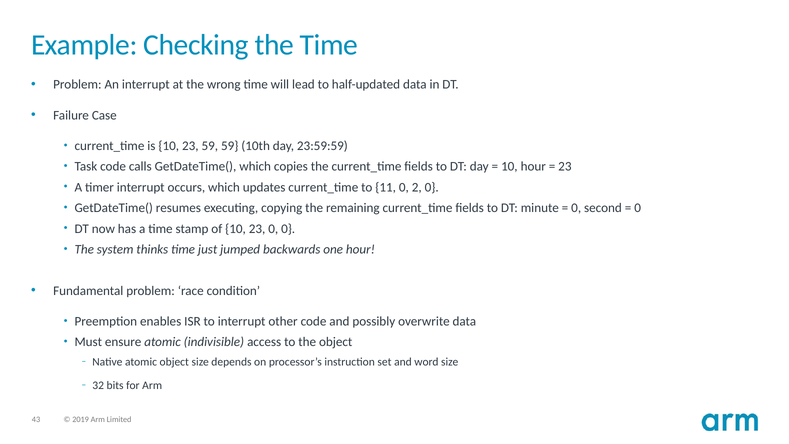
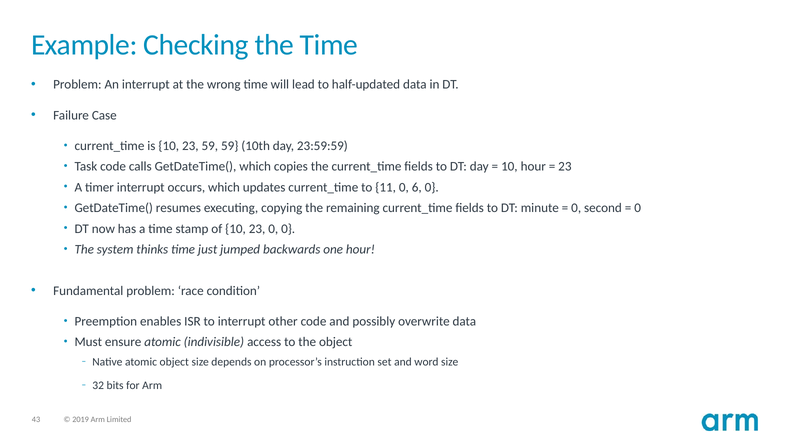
2: 2 -> 6
